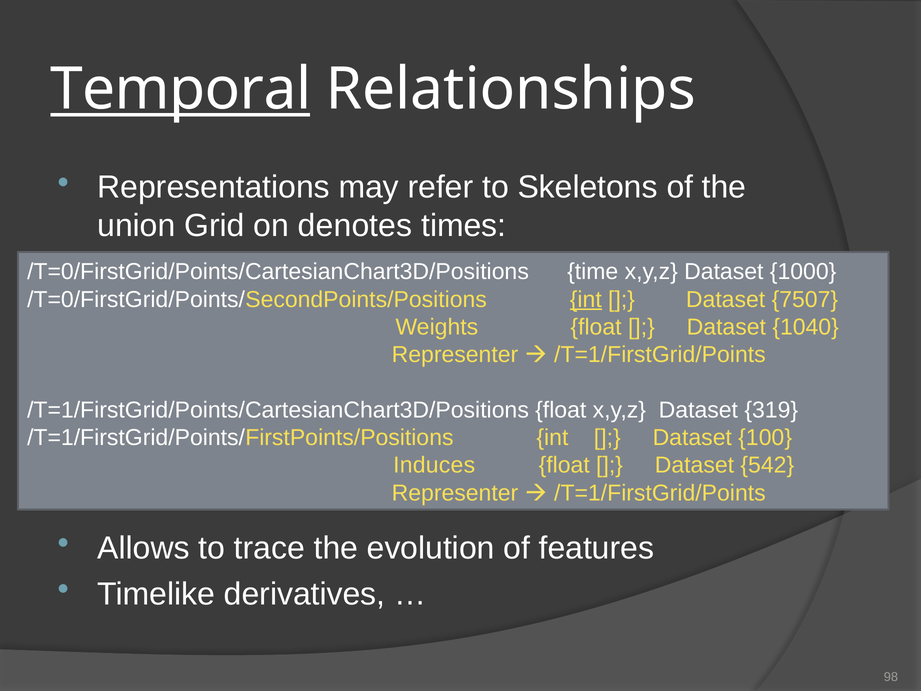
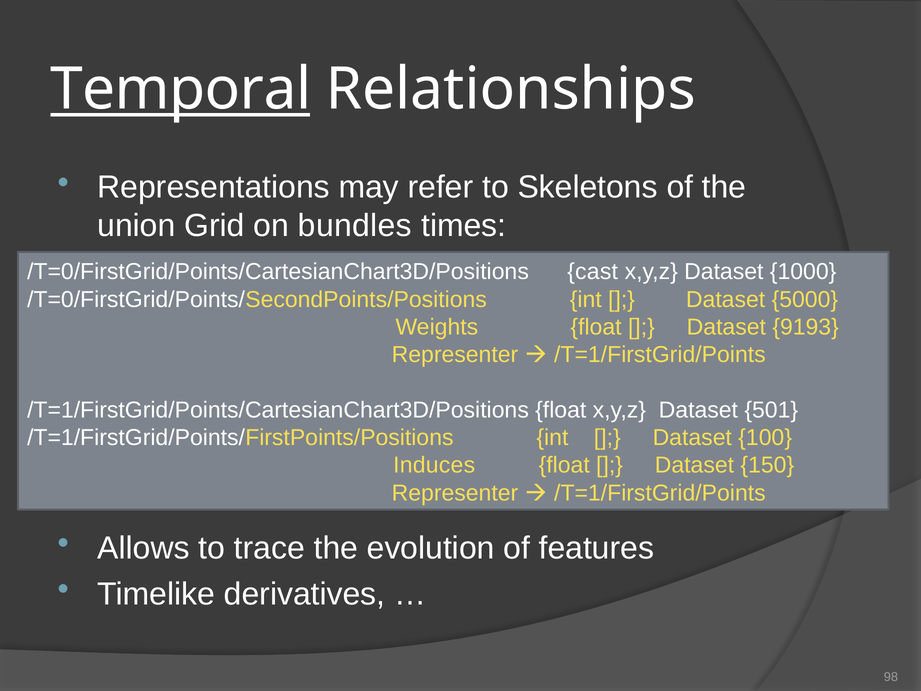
denotes: denotes -> bundles
time: time -> cast
int at (586, 299) underline: present -> none
7507: 7507 -> 5000
1040: 1040 -> 9193
319: 319 -> 501
542: 542 -> 150
